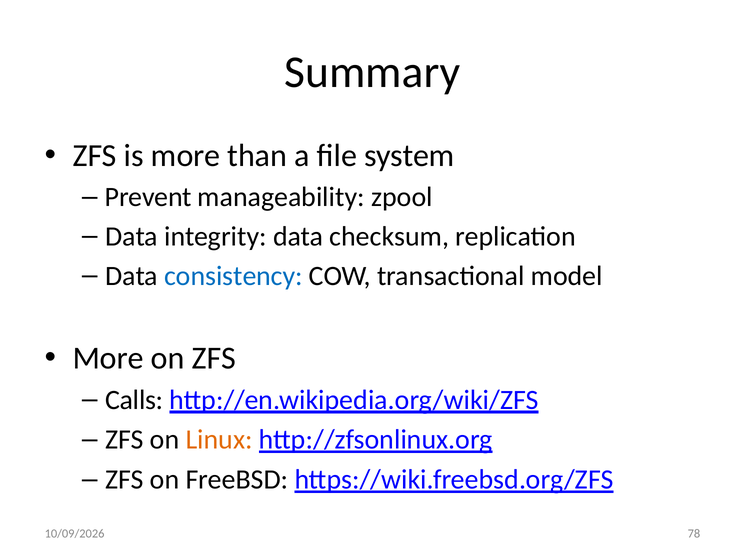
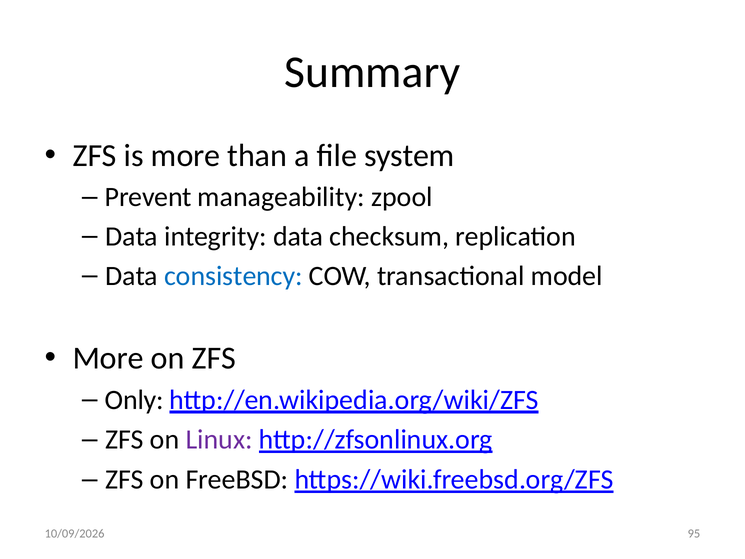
Calls: Calls -> Only
Linux colour: orange -> purple
78: 78 -> 95
